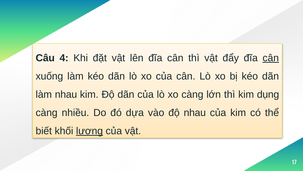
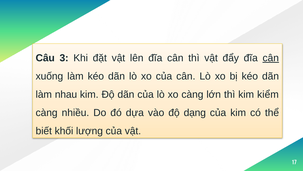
4: 4 -> 3
dụng: dụng -> kiểm
độ nhau: nhau -> dạng
lượng underline: present -> none
